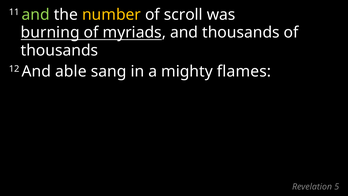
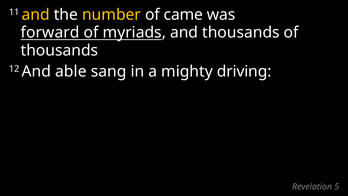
and at (36, 15) colour: light green -> yellow
scroll: scroll -> came
burning: burning -> forward
flames: flames -> driving
